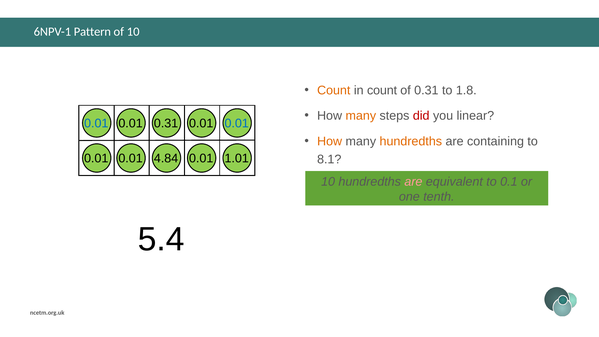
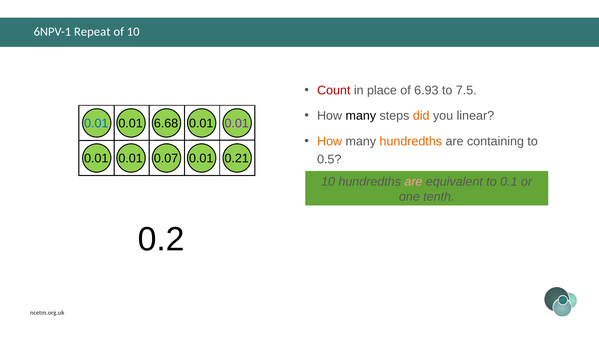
Pattern: Pattern -> Repeat
Count at (334, 90) colour: orange -> red
in count: count -> place
of 0.31: 0.31 -> 6.93
1.8: 1.8 -> 7.5
many at (361, 116) colour: orange -> black
did colour: red -> orange
0.01 0.31: 0.31 -> 6.68
0.01 at (237, 123) colour: blue -> purple
4.84: 4.84 -> 0.07
1.01: 1.01 -> 0.21
8.1: 8.1 -> 0.5
5.4: 5.4 -> 0.2
